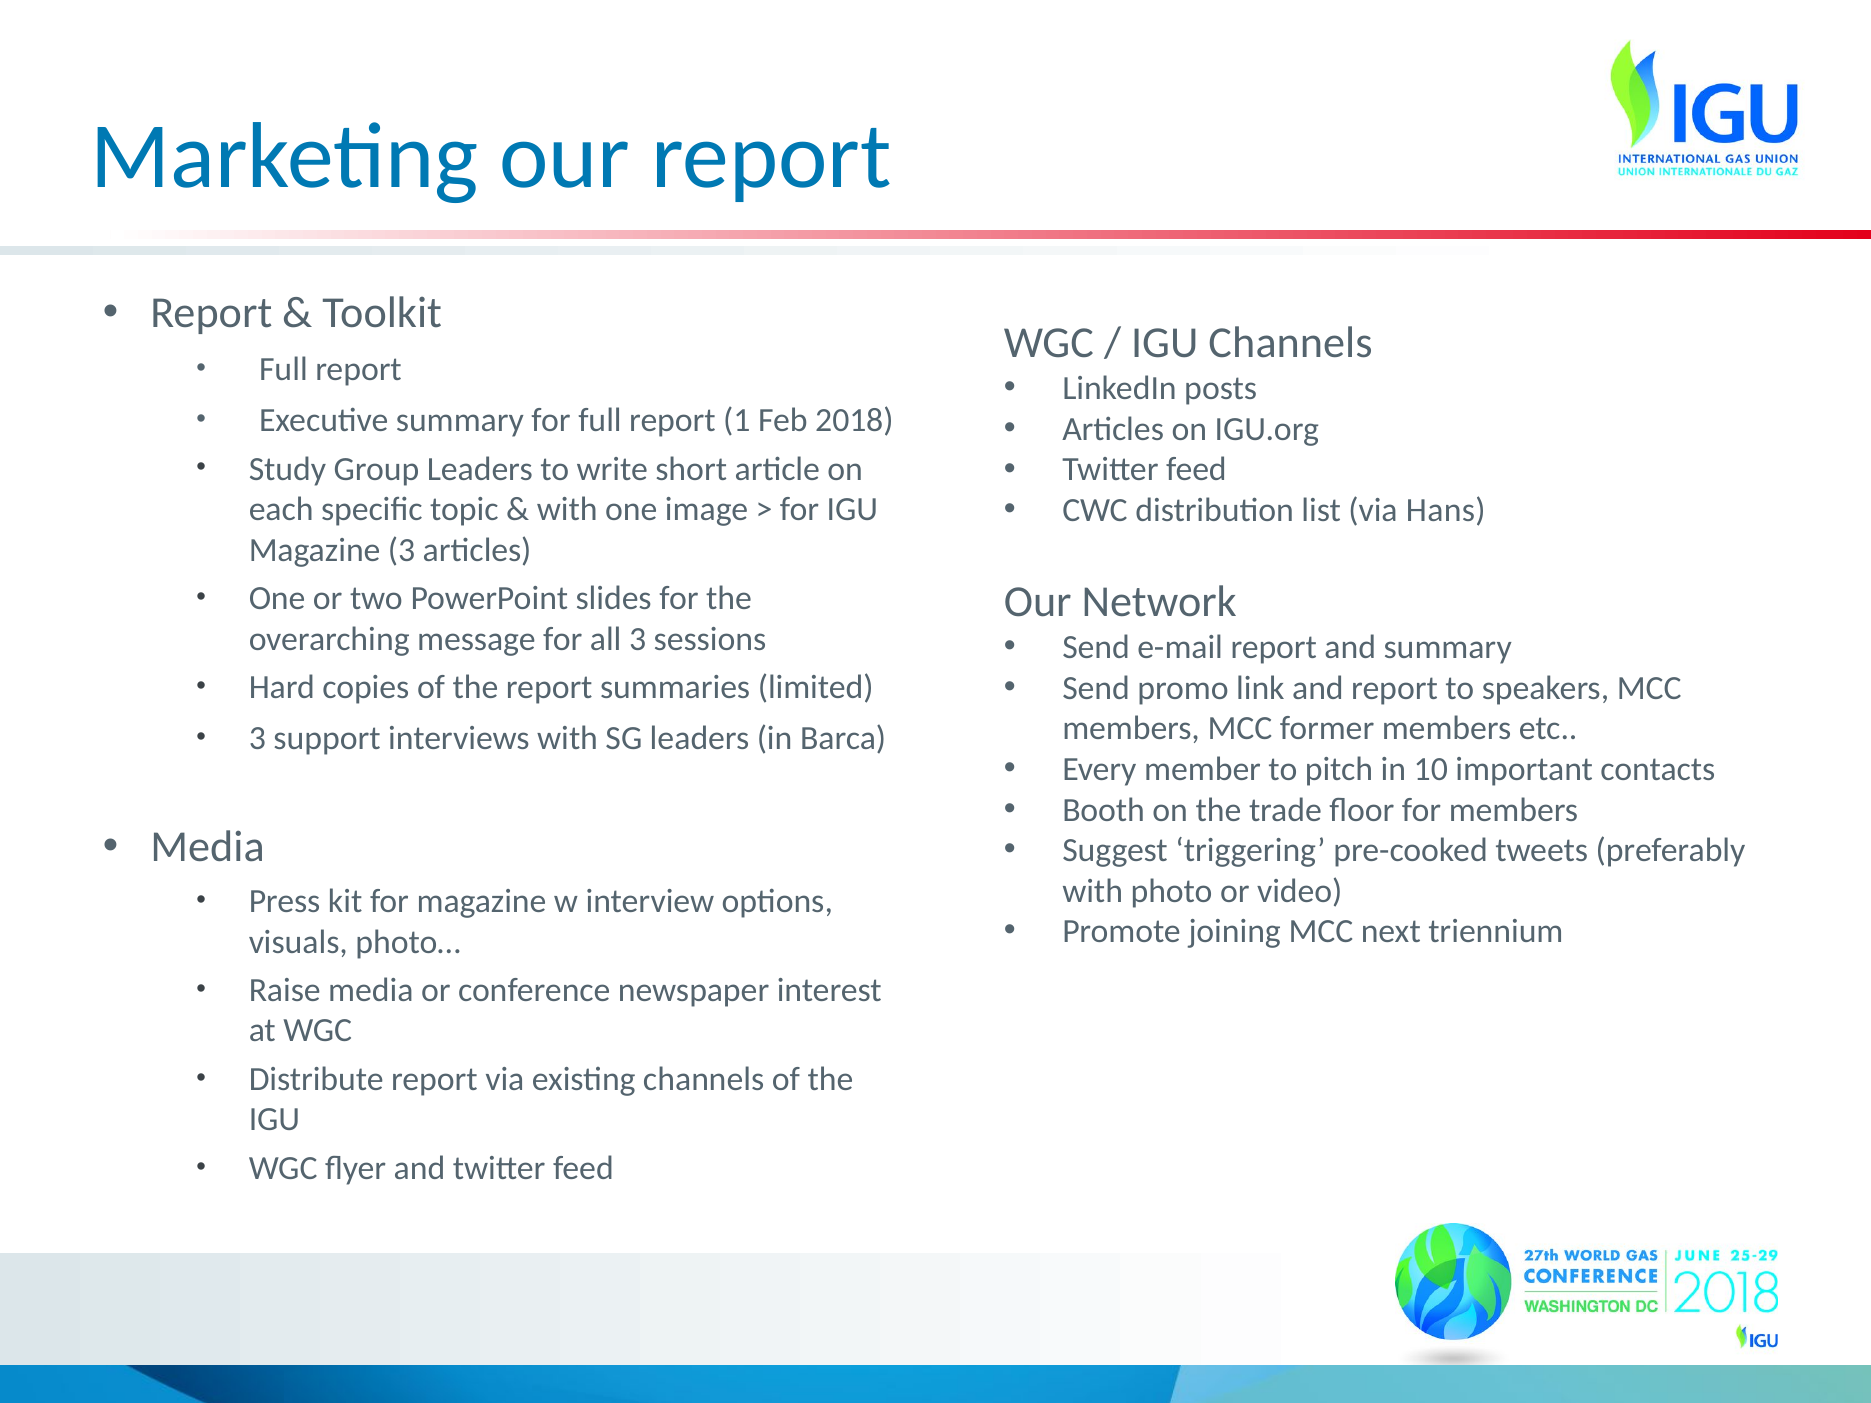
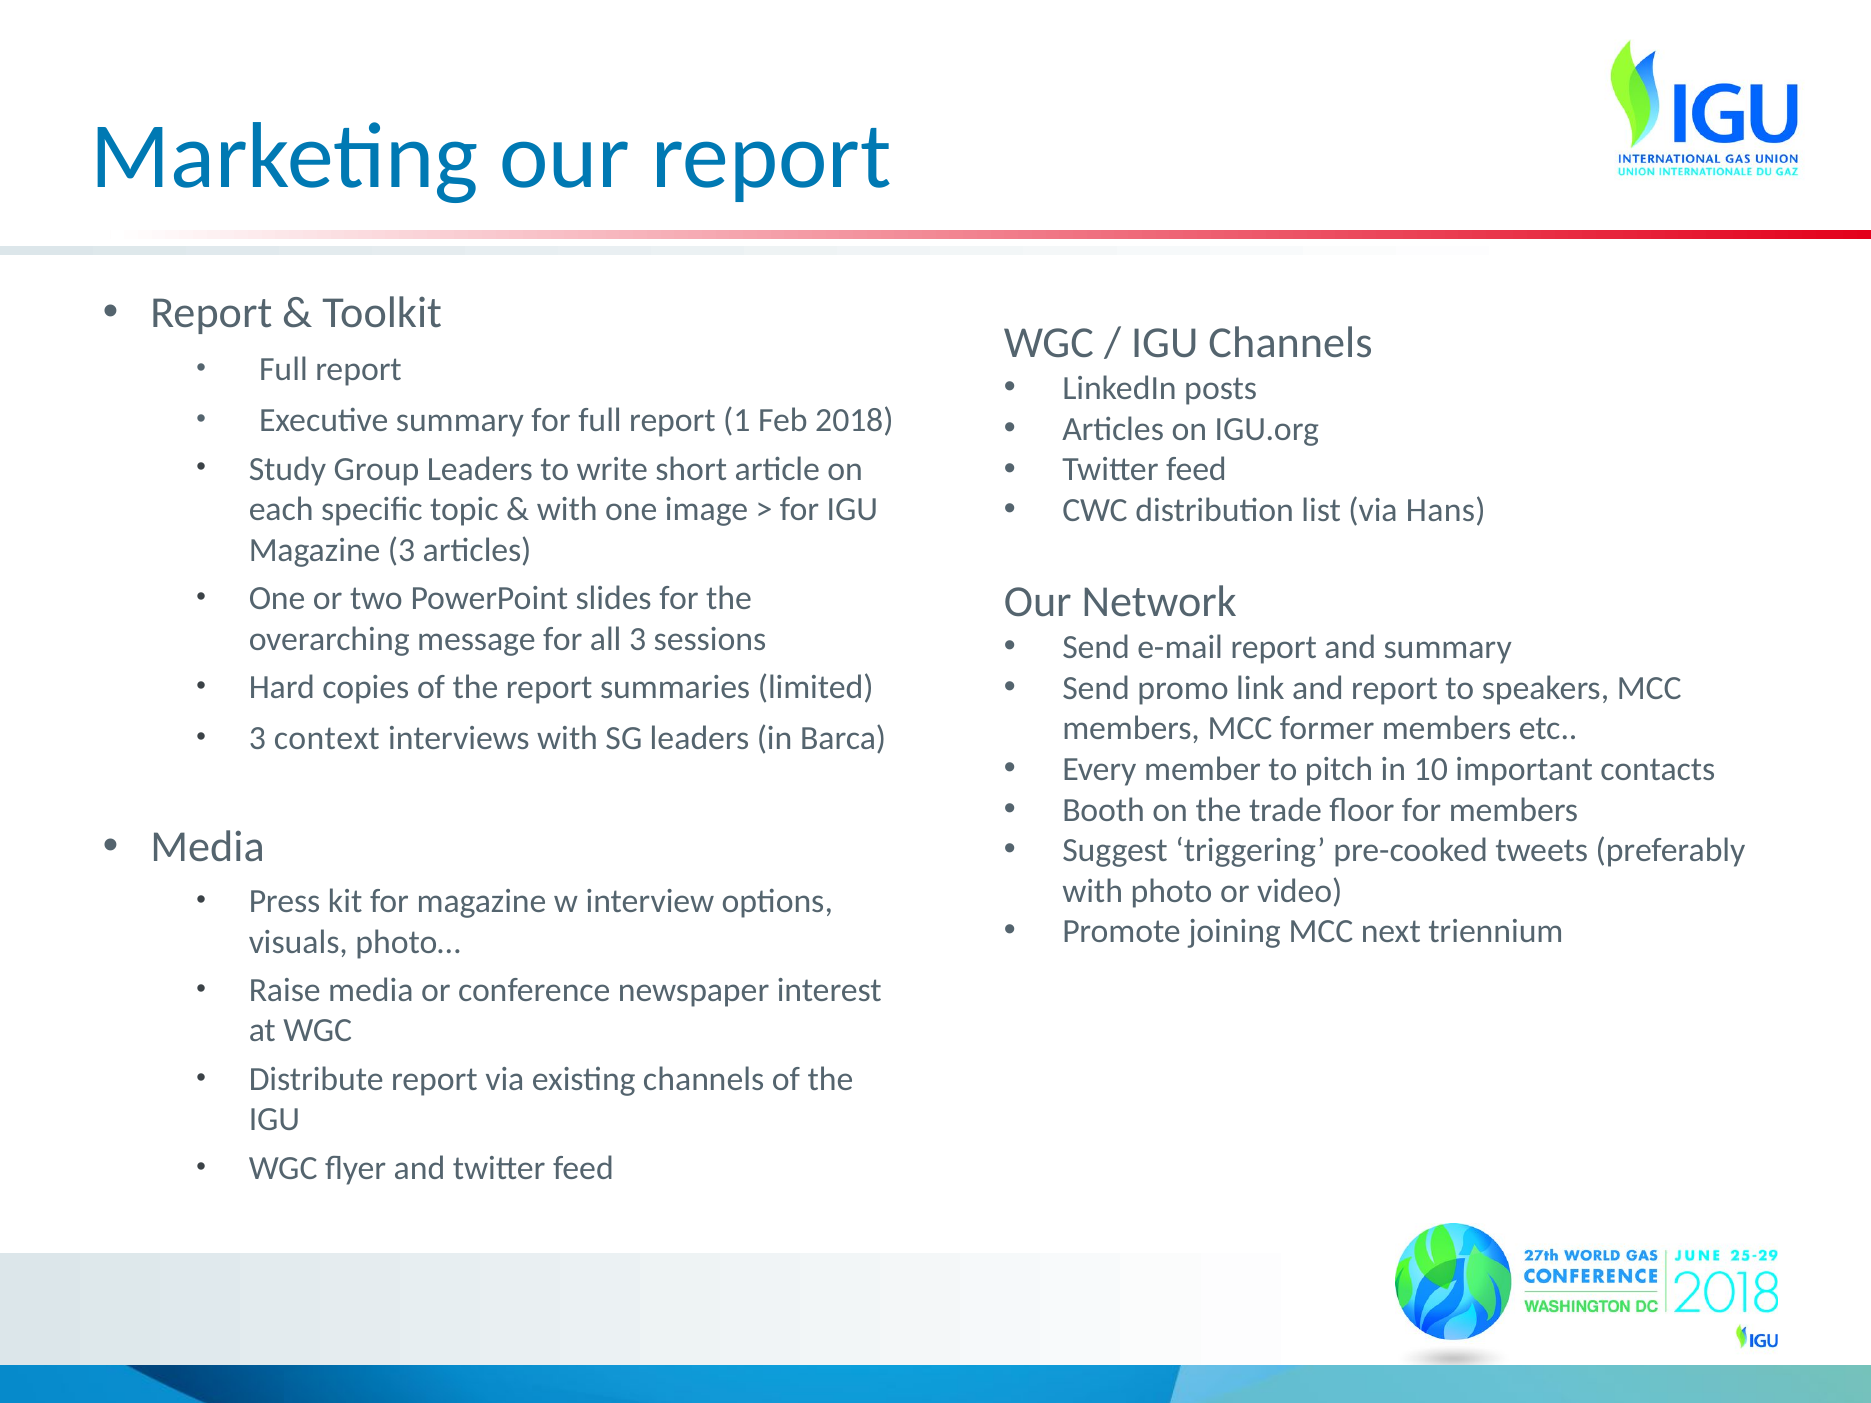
support: support -> context
